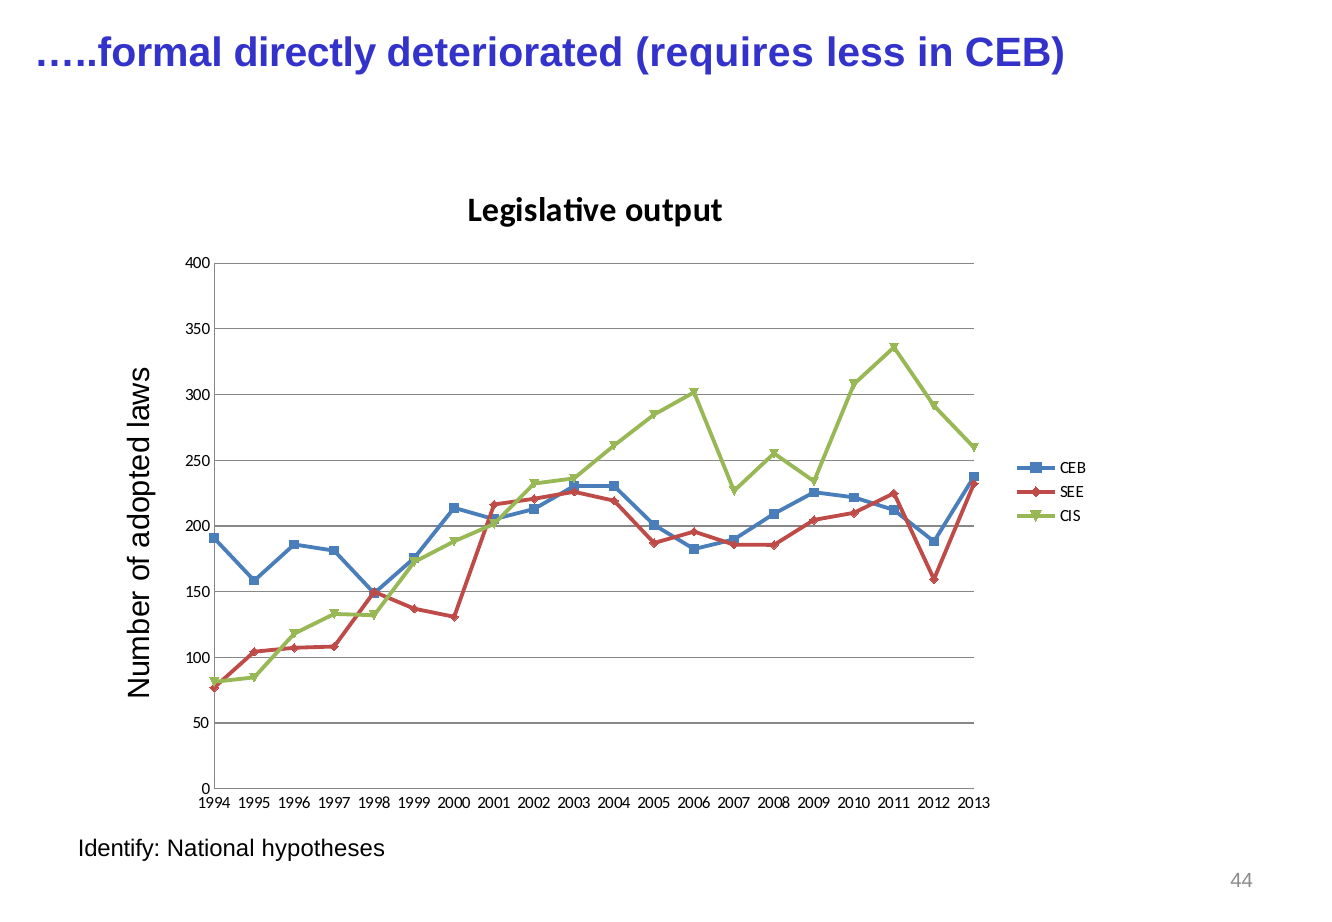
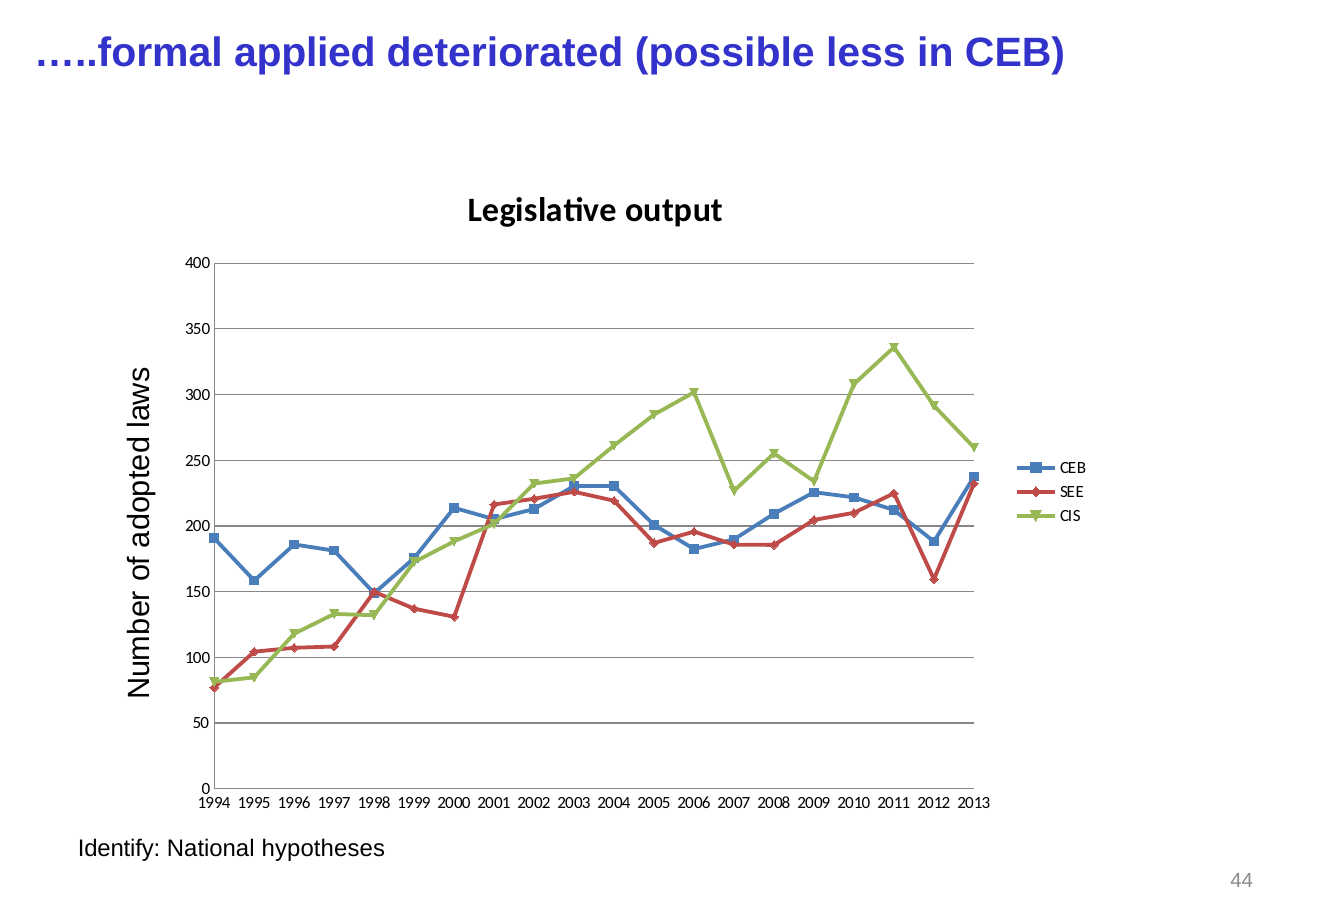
directly: directly -> applied
requires: requires -> possible
